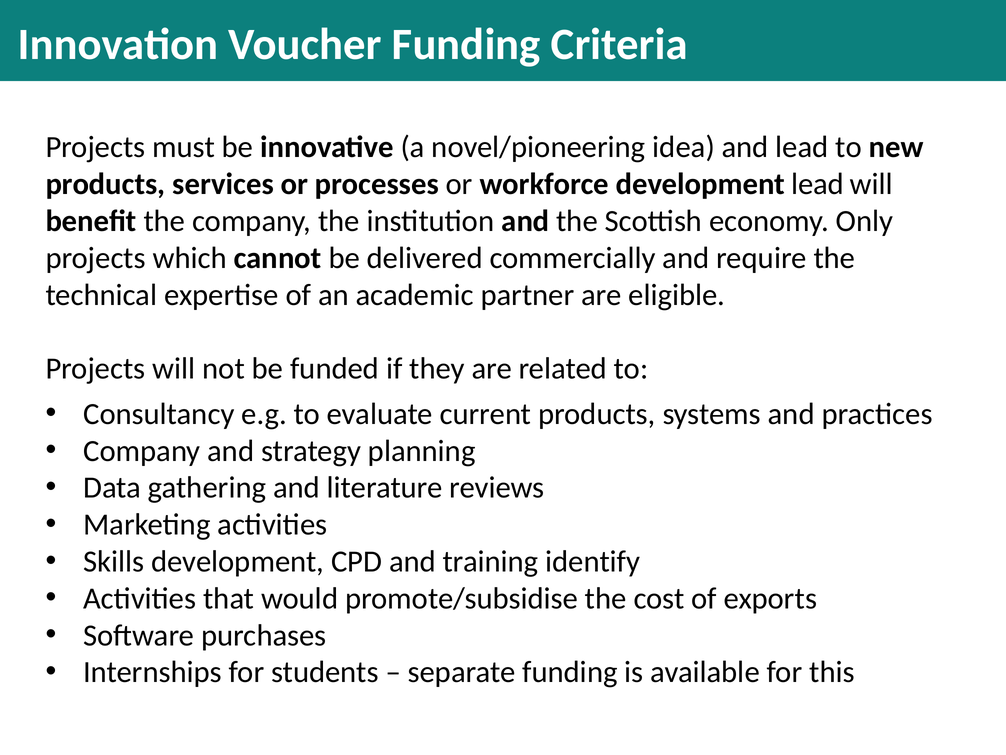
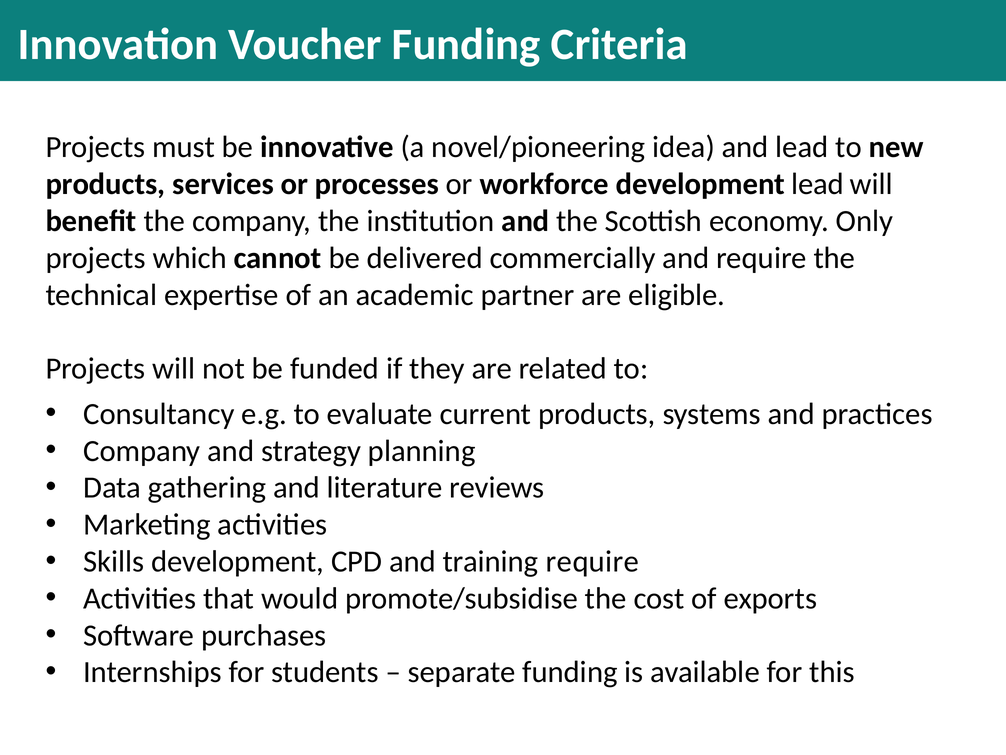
training identify: identify -> require
